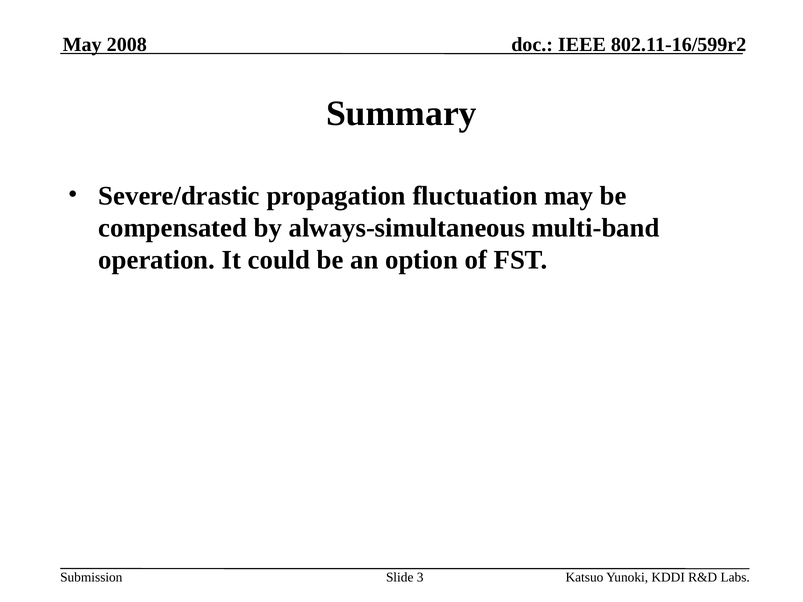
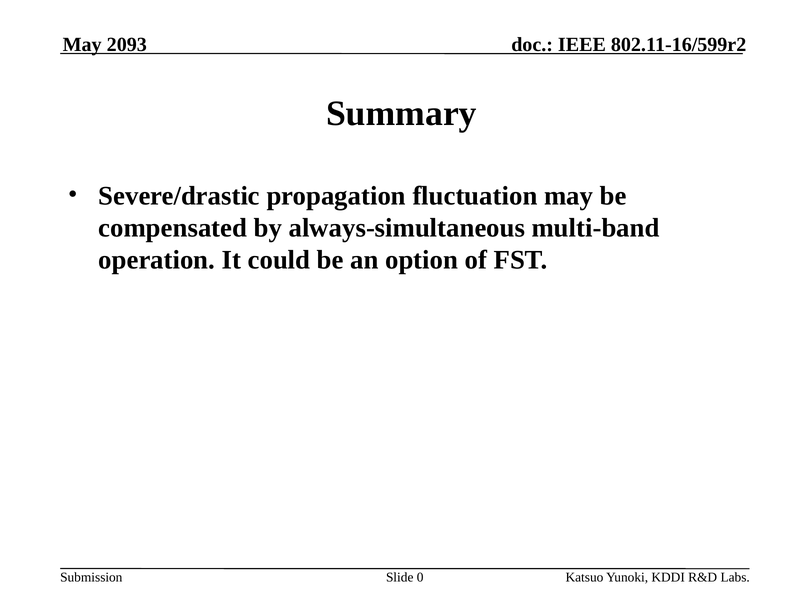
2008: 2008 -> 2093
3: 3 -> 0
